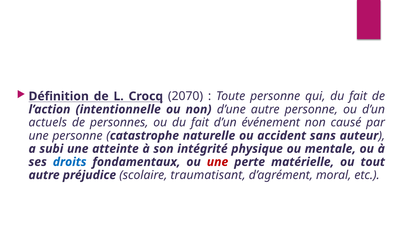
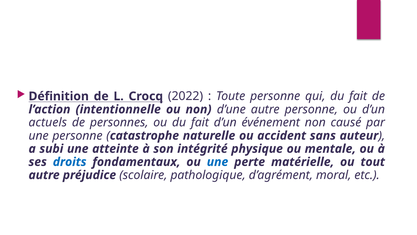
2070: 2070 -> 2022
une at (218, 162) colour: red -> blue
traumatisant: traumatisant -> pathologique
